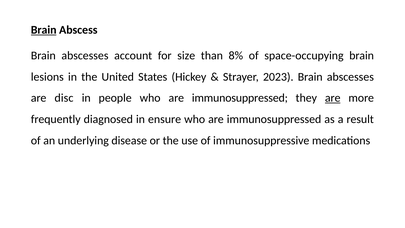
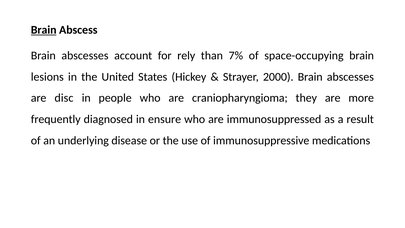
size: size -> rely
8%: 8% -> 7%
2023: 2023 -> 2000
people who are immunosuppressed: immunosuppressed -> craniopharyngioma
are at (333, 98) underline: present -> none
